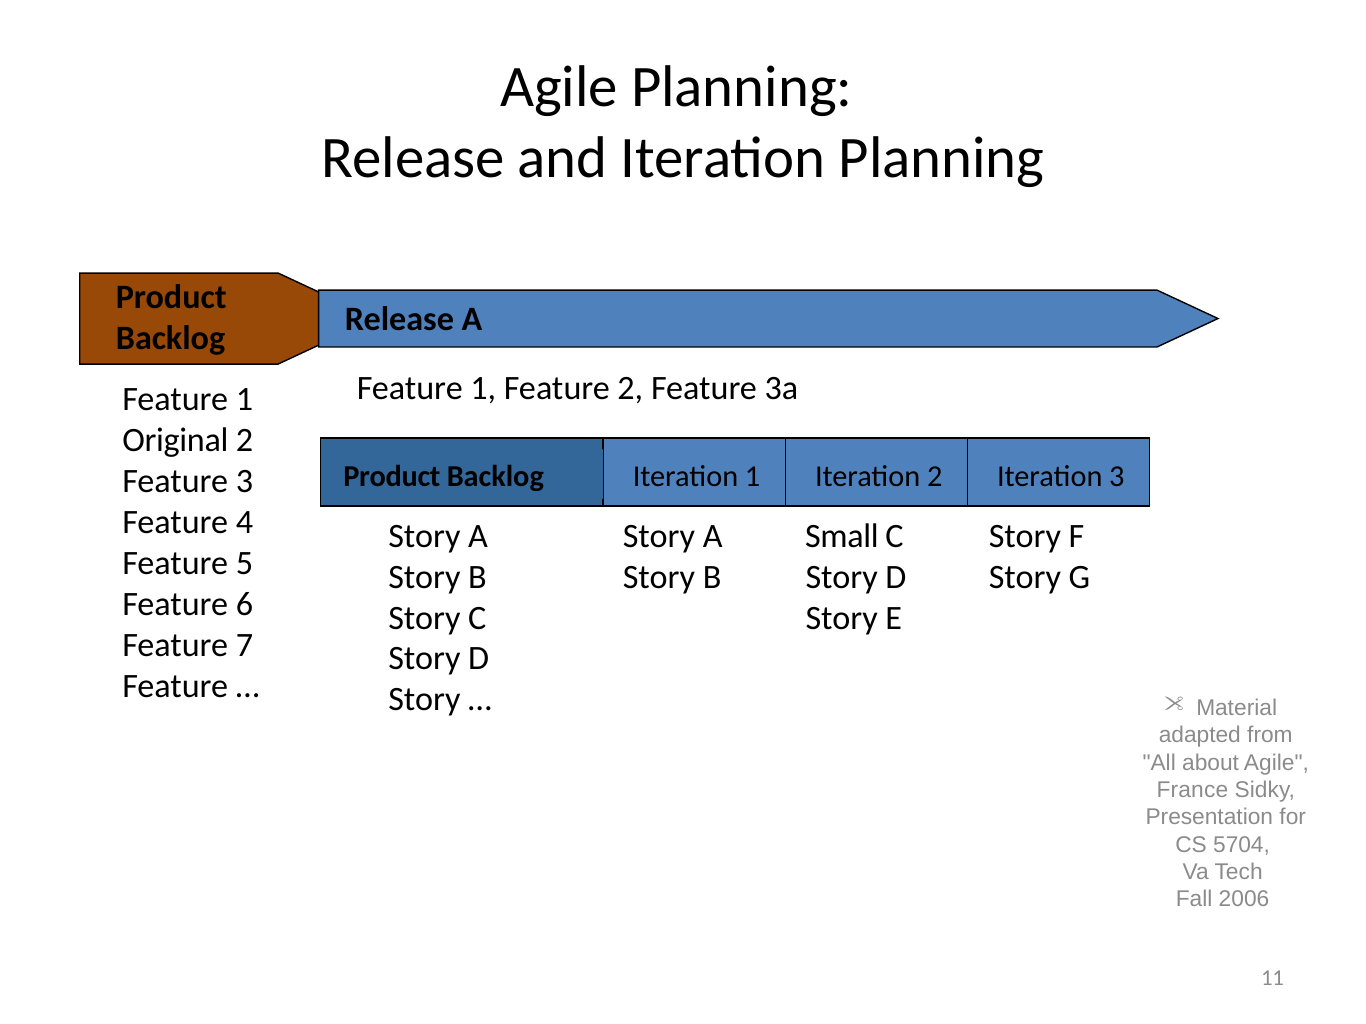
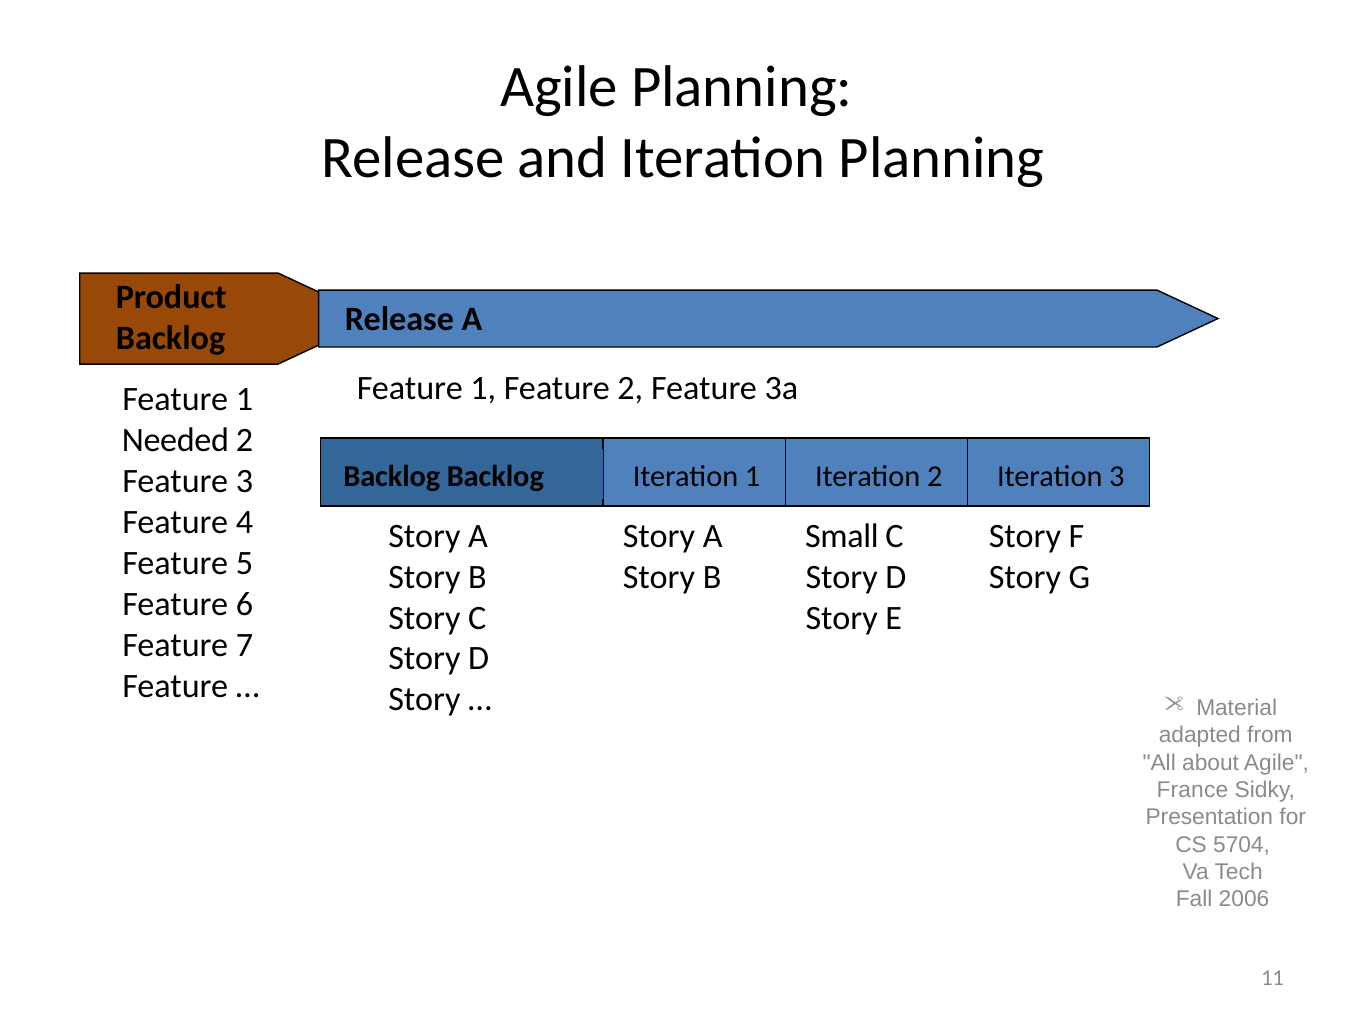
Original: Original -> Needed
Product at (392, 477): Product -> Backlog
